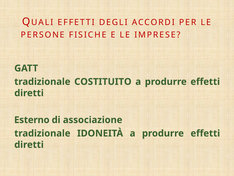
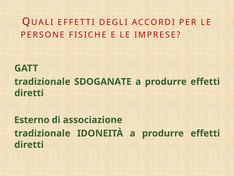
COSTITUITO: COSTITUITO -> SDOGANATE
